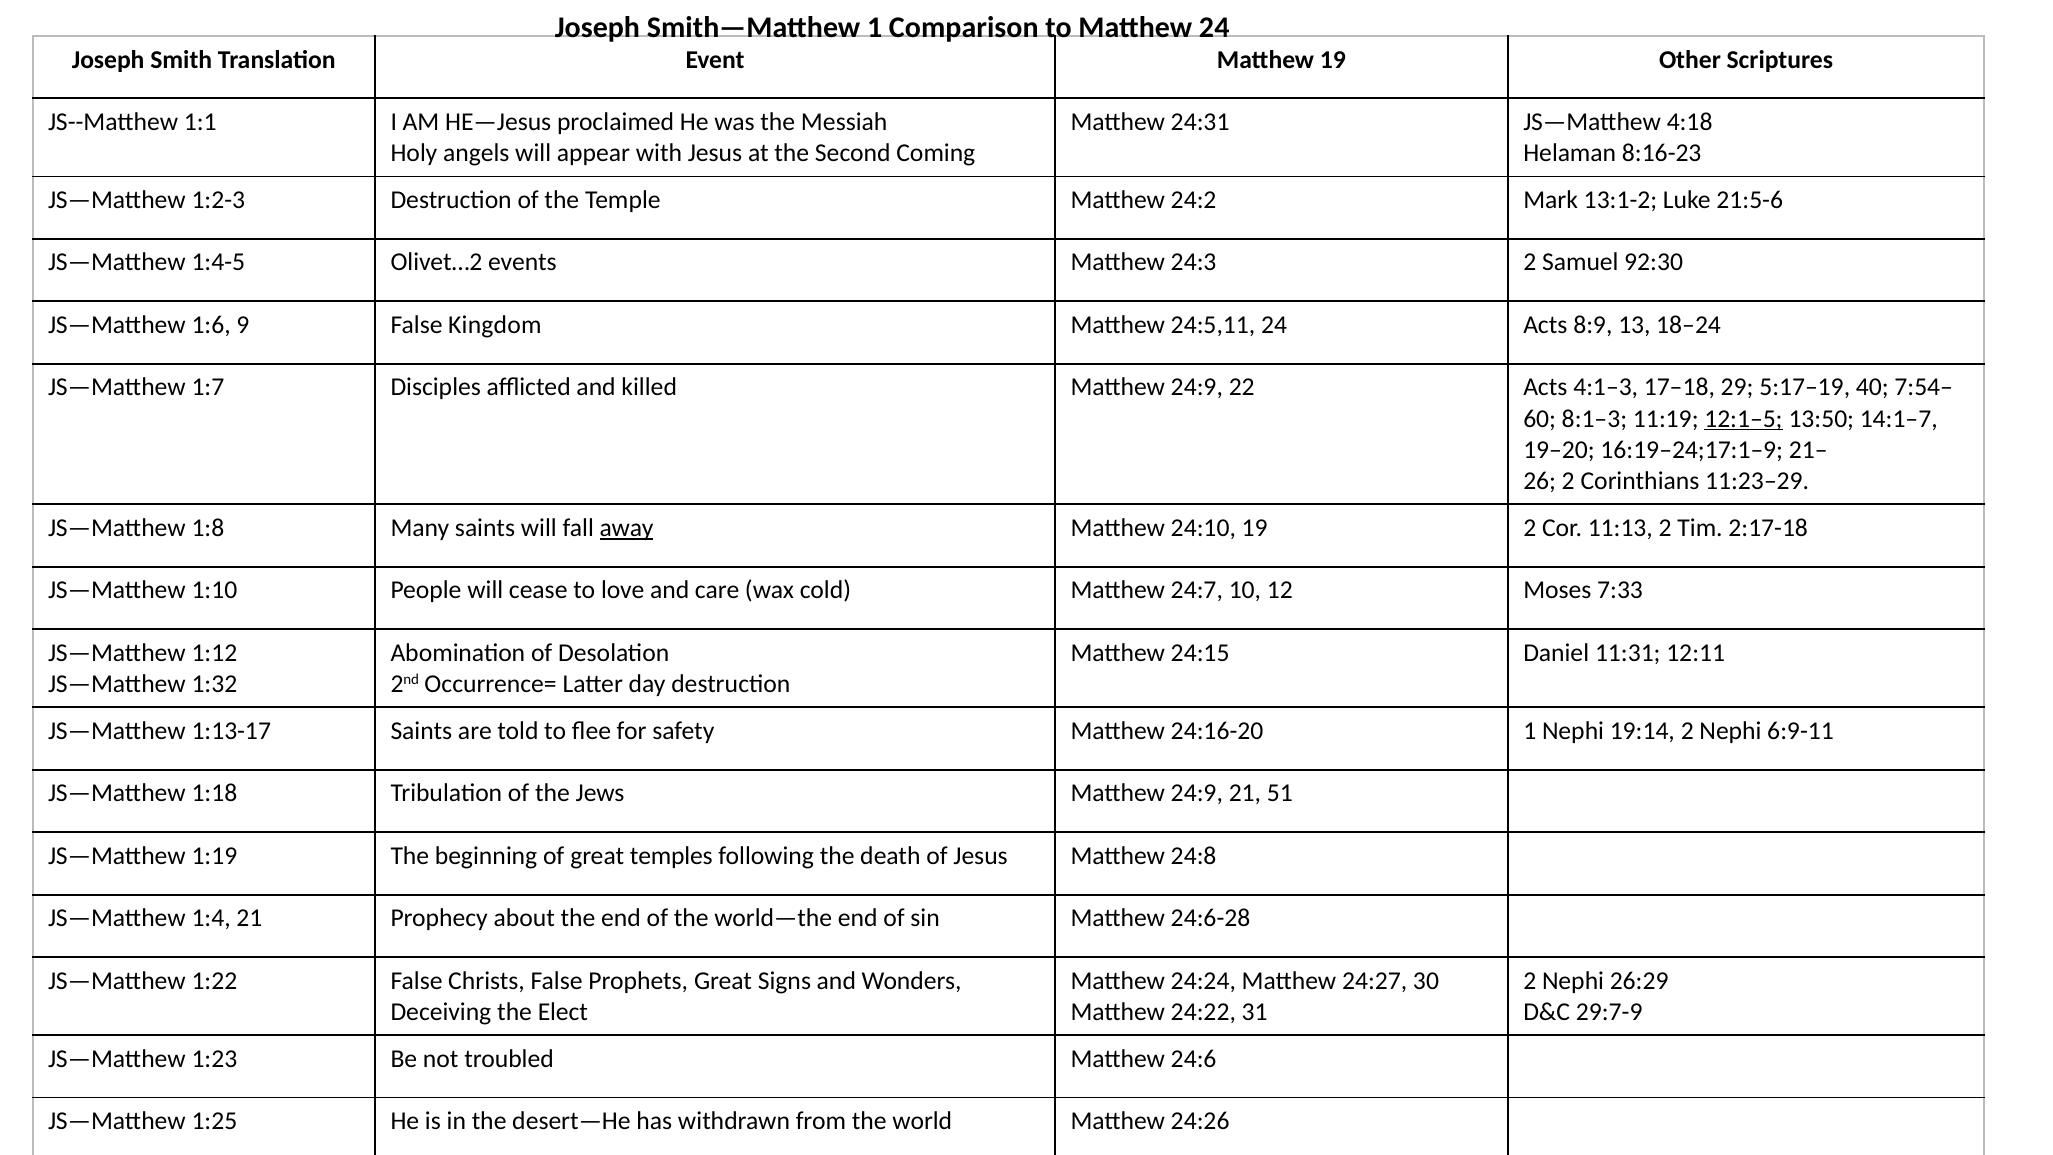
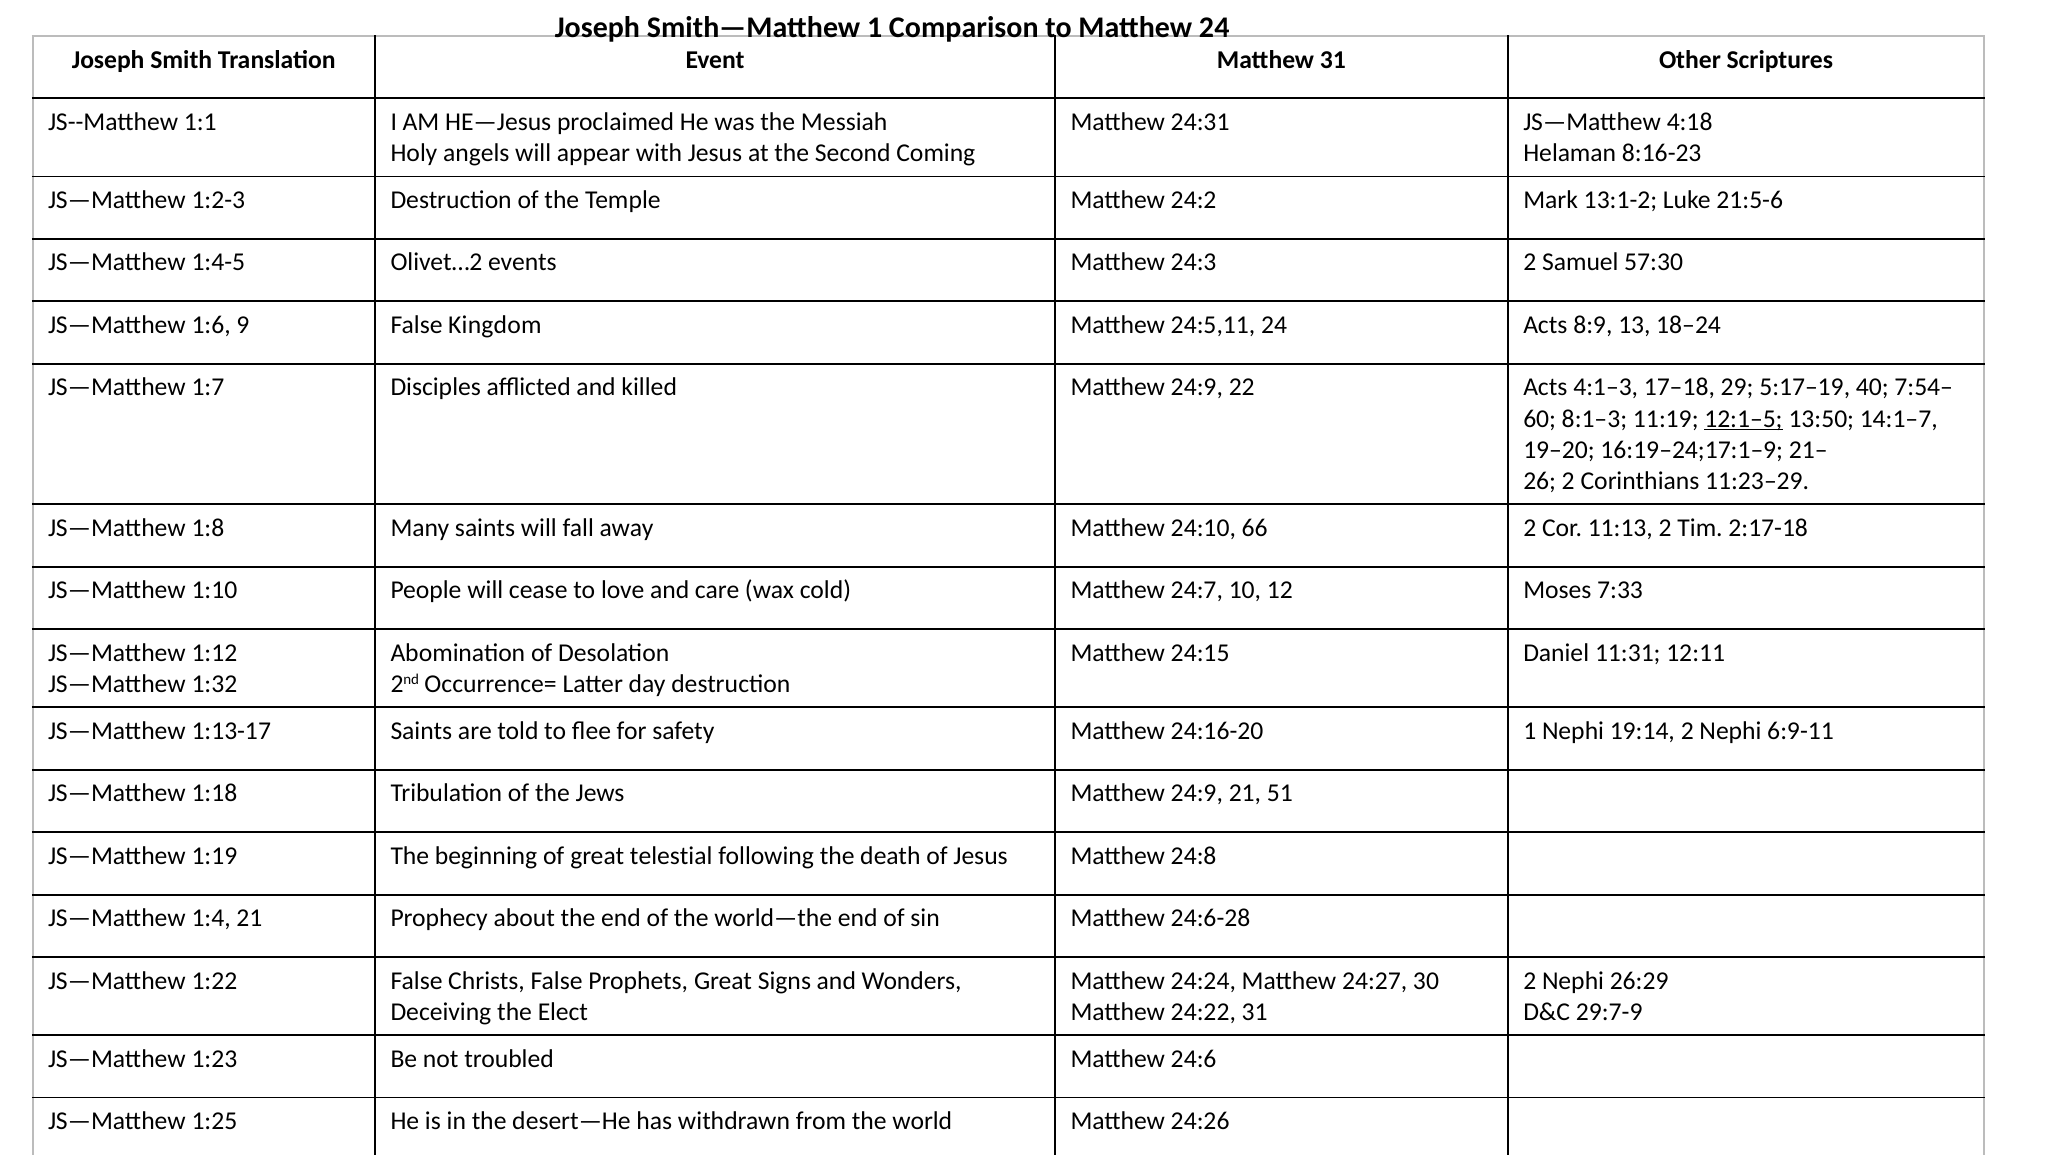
Matthew 19: 19 -> 31
92:30: 92:30 -> 57:30
away underline: present -> none
24:10 19: 19 -> 66
temples: temples -> telestial
